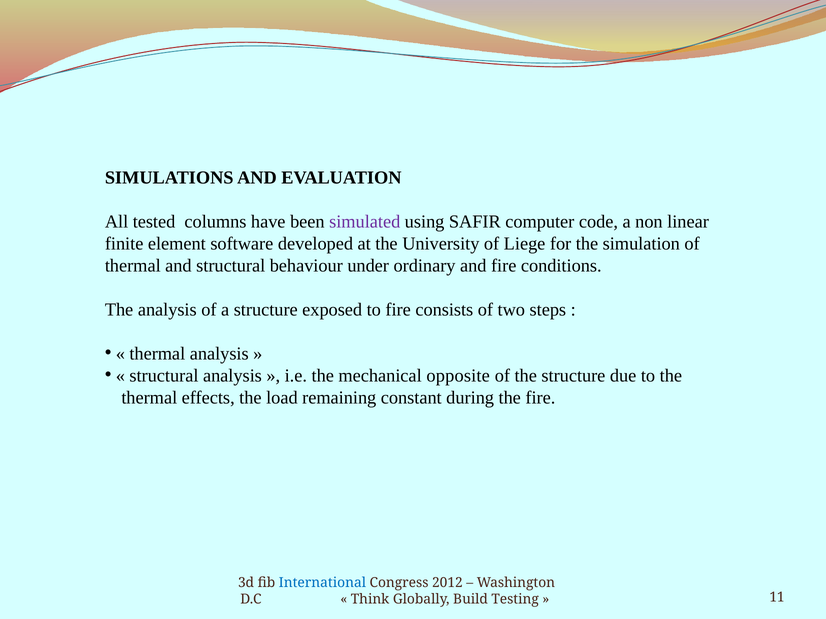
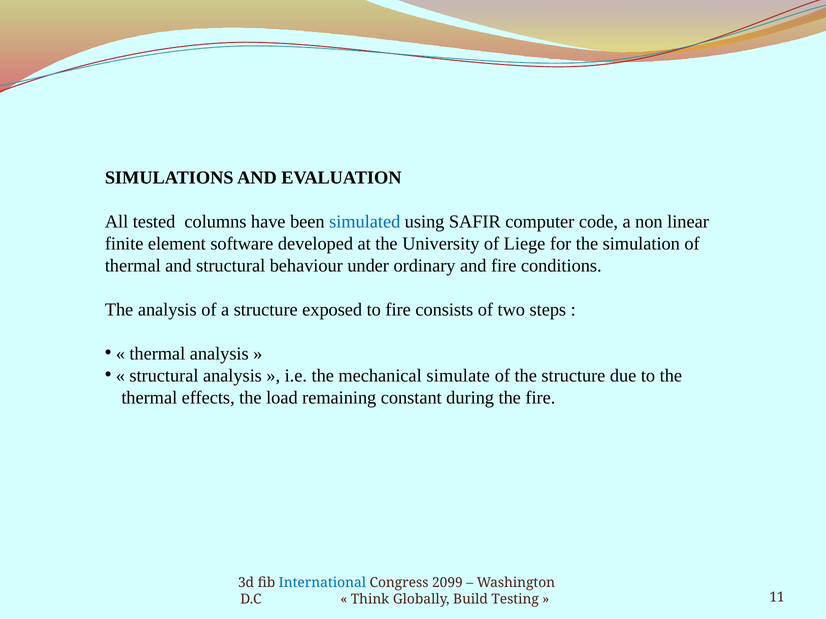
simulated colour: purple -> blue
opposite: opposite -> simulate
2012: 2012 -> 2099
